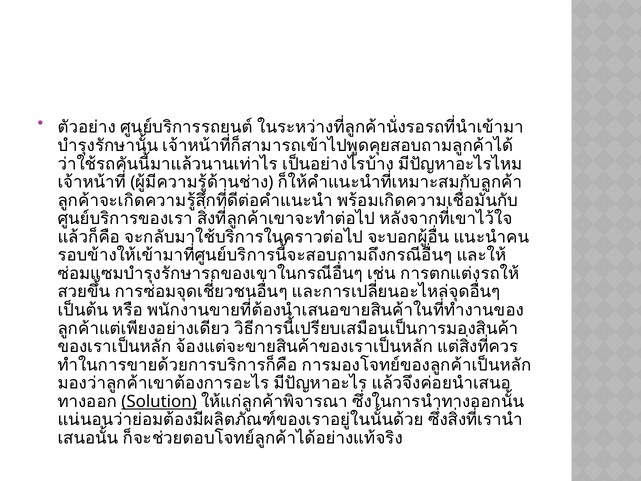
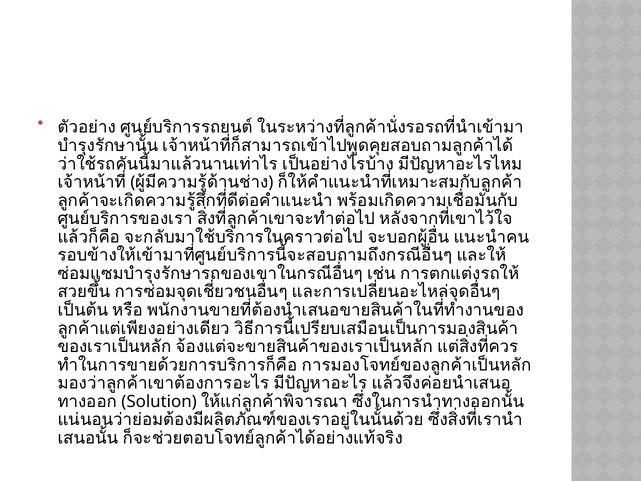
Solution underline: present -> none
